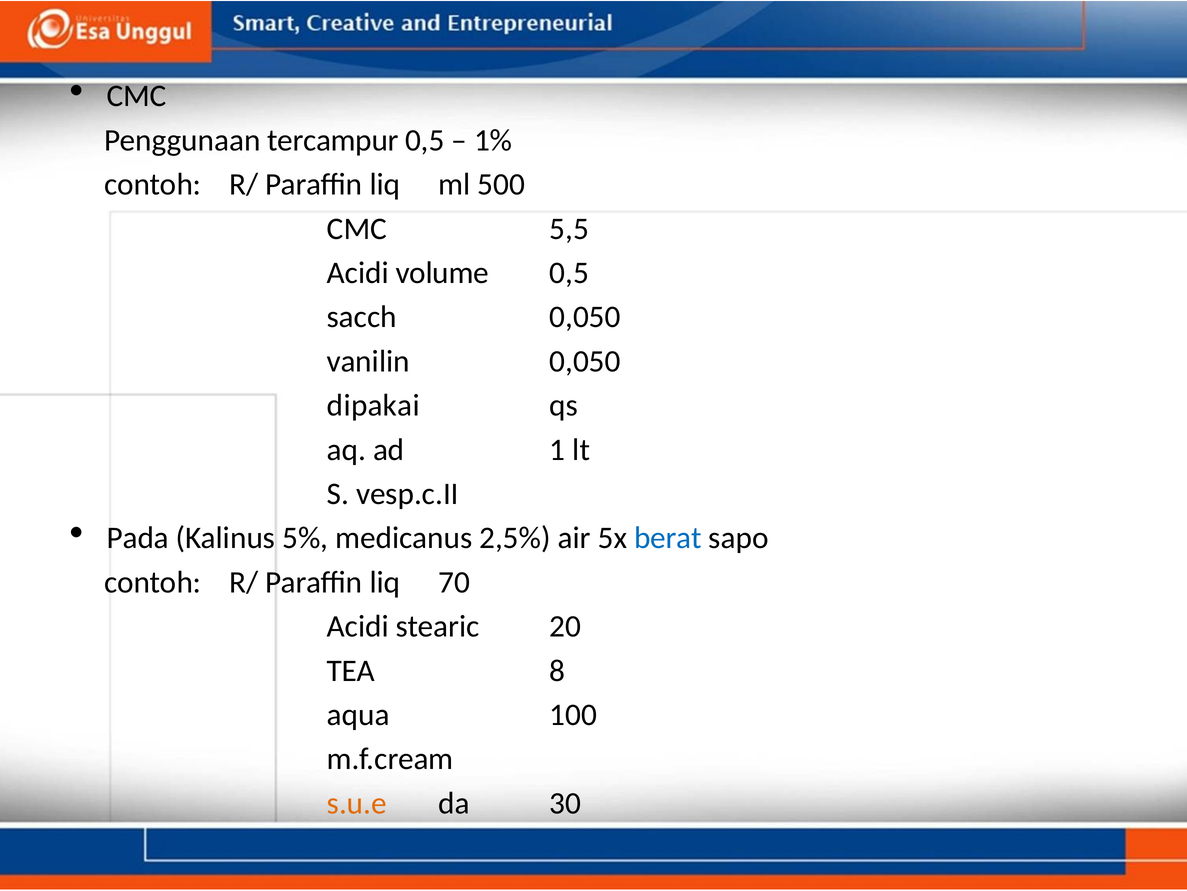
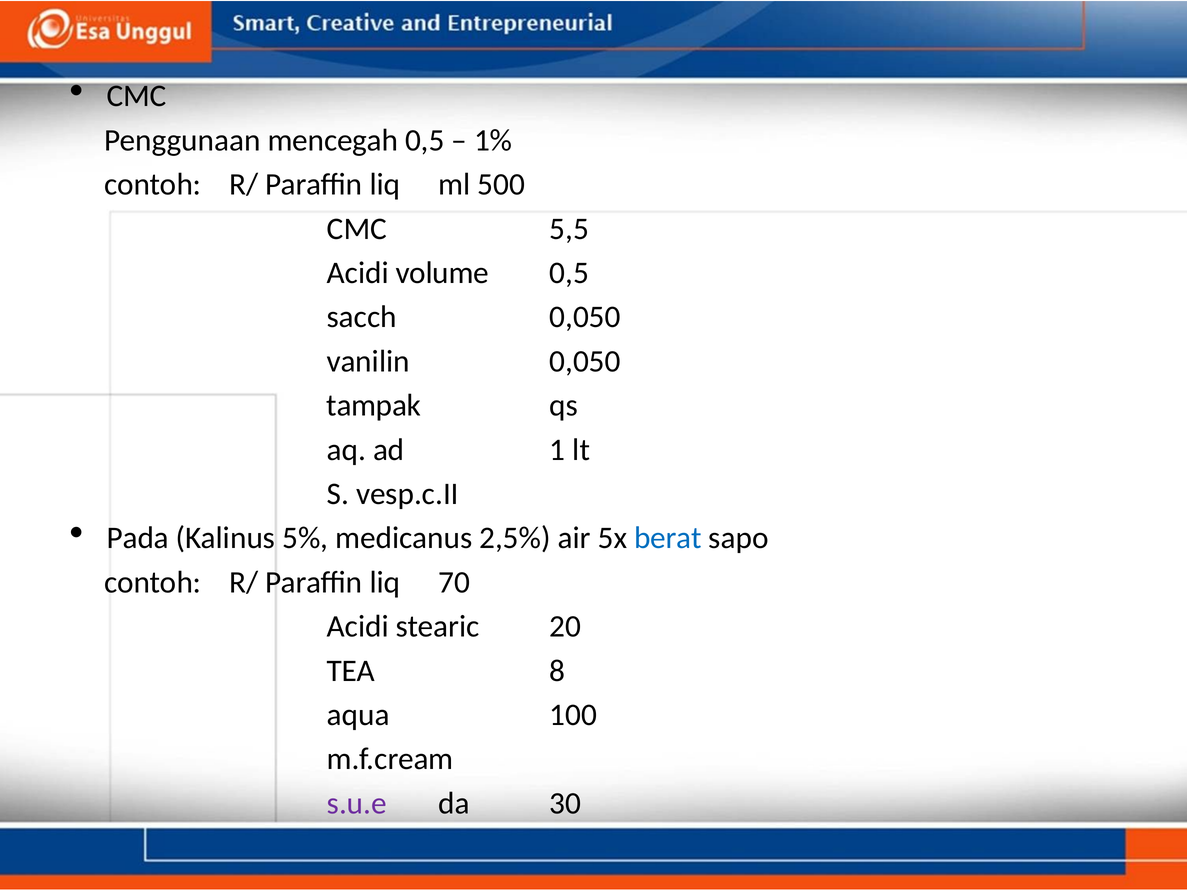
tercampur: tercampur -> mencegah
dipakai: dipakai -> tampak
s.u.e colour: orange -> purple
